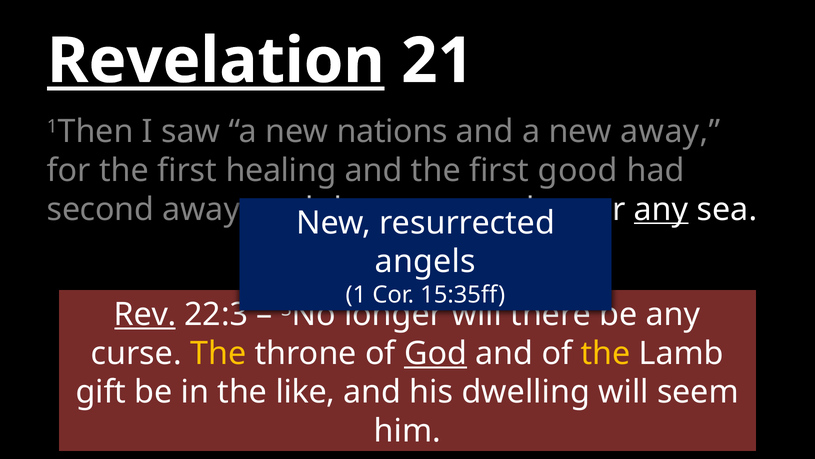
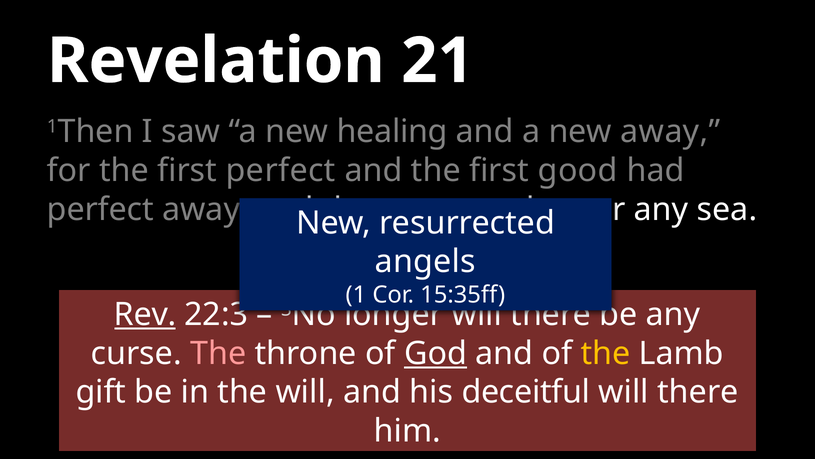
Revelation underline: present -> none
nations: nations -> healing
first healing: healing -> perfect
second at (100, 209): second -> perfect
any at (661, 209) underline: present -> none
The at (218, 353) colour: yellow -> pink
the like: like -> will
dwelling: dwelling -> deceitful
seem at (698, 392): seem -> there
